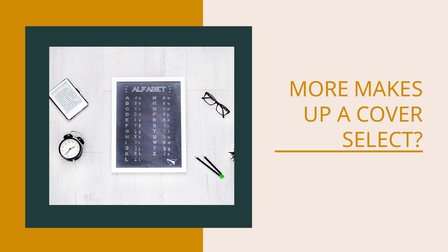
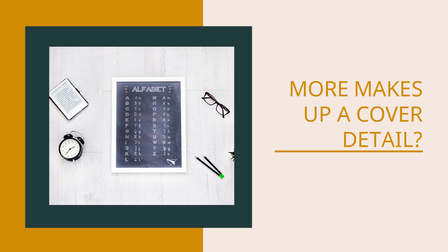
SELECT: SELECT -> DETAIL
